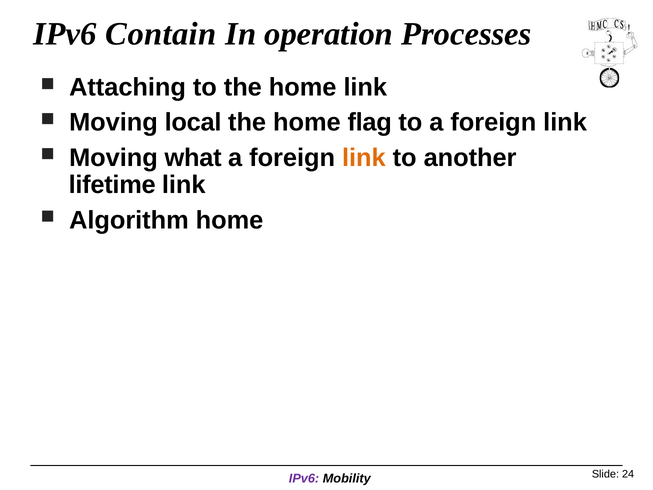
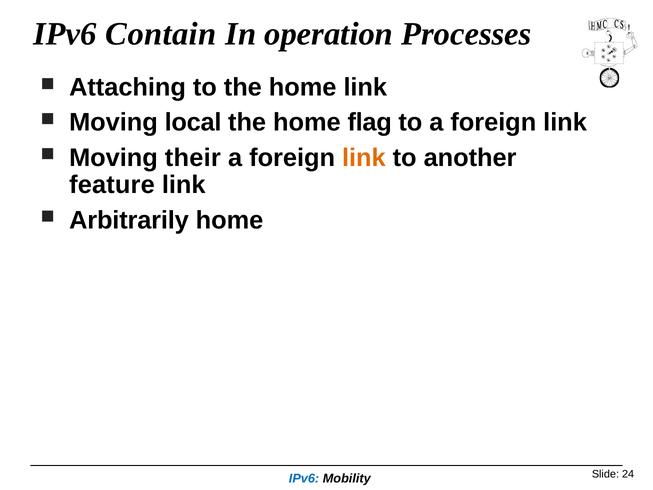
what: what -> their
lifetime: lifetime -> feature
Algorithm: Algorithm -> Arbitrarily
IPv6 at (304, 478) colour: purple -> blue
